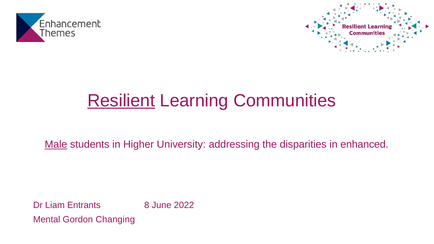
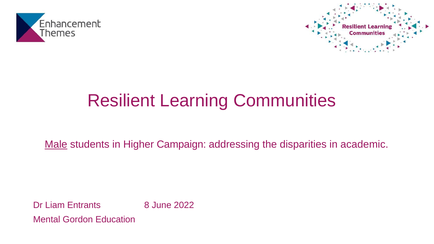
Resilient underline: present -> none
University: University -> Campaign
enhanced: enhanced -> academic
Changing: Changing -> Education
